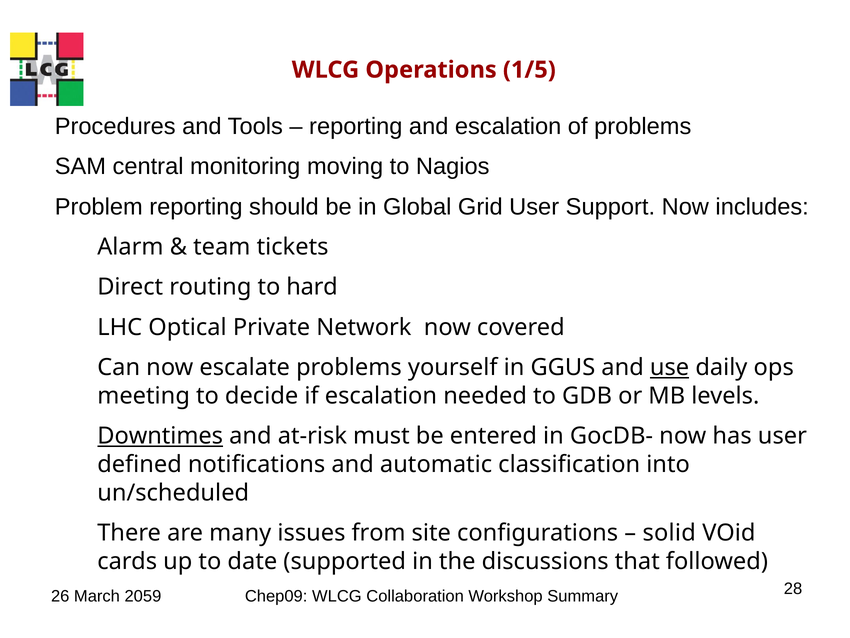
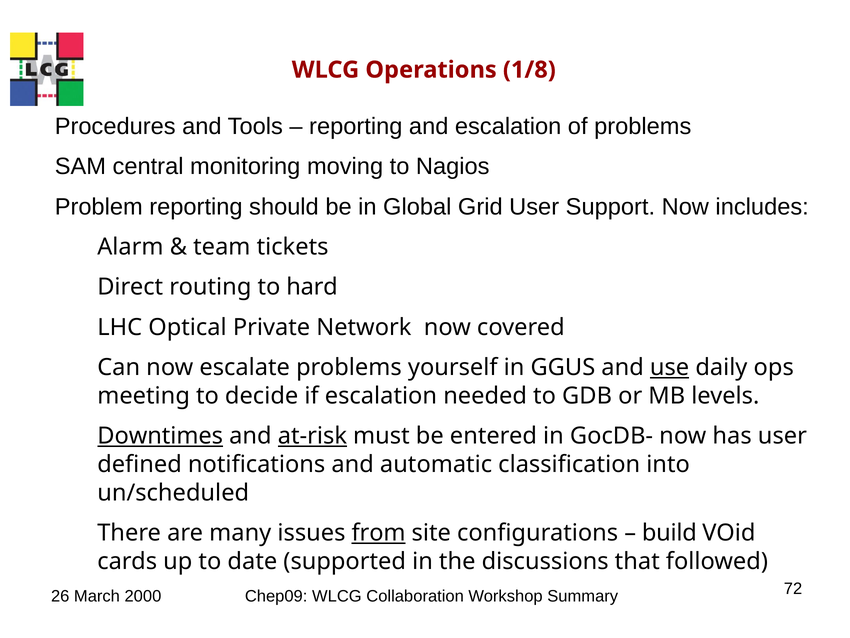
1/5: 1/5 -> 1/8
at-risk underline: none -> present
from underline: none -> present
solid: solid -> build
2059: 2059 -> 2000
28: 28 -> 72
